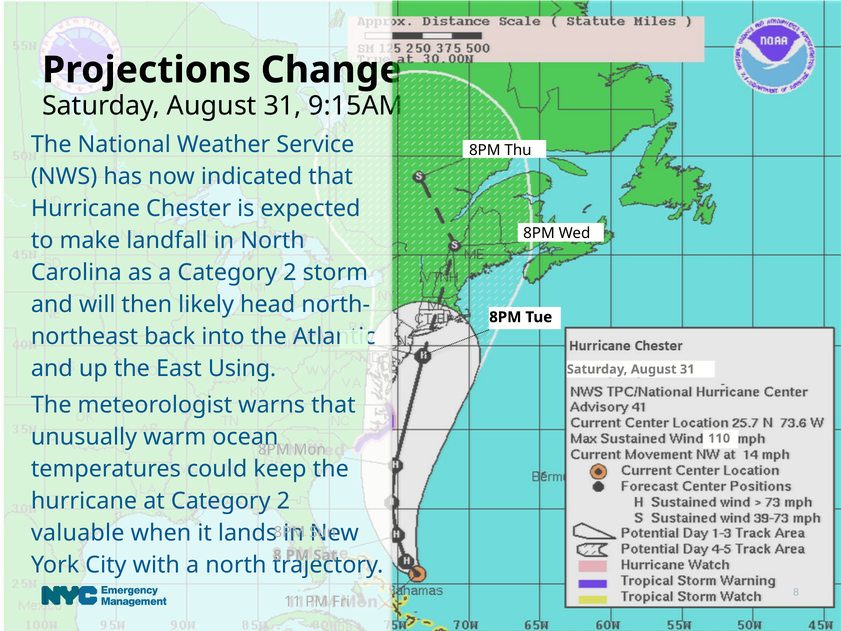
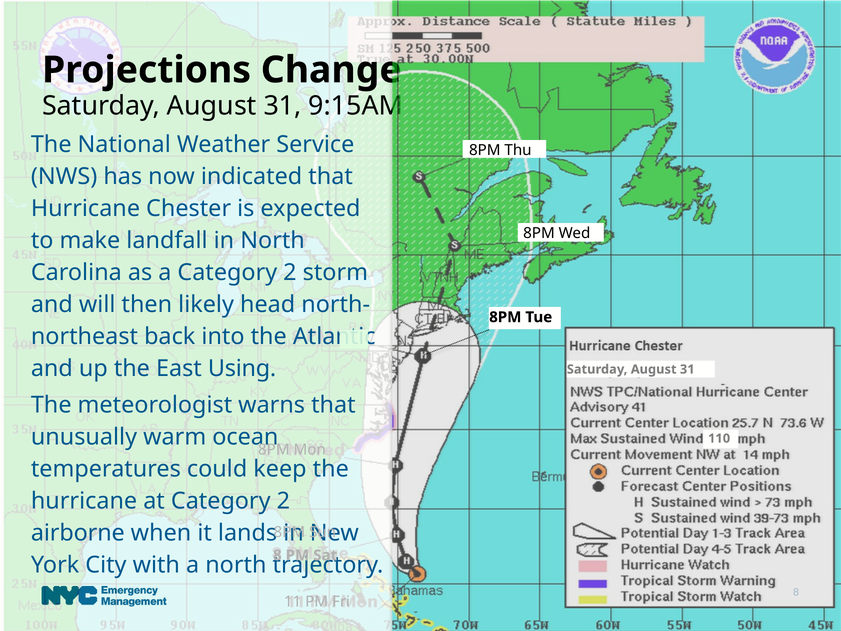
valuable: valuable -> airborne
